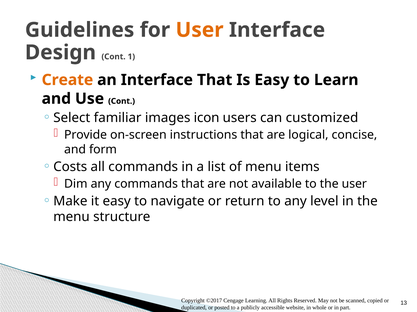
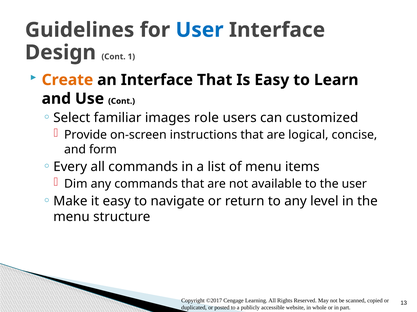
User at (200, 30) colour: orange -> blue
icon: icon -> role
Costs: Costs -> Every
